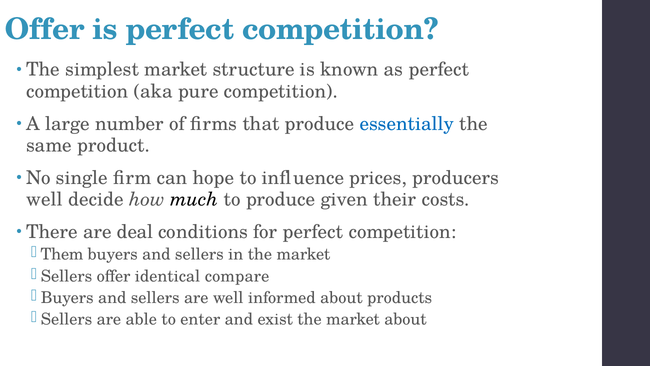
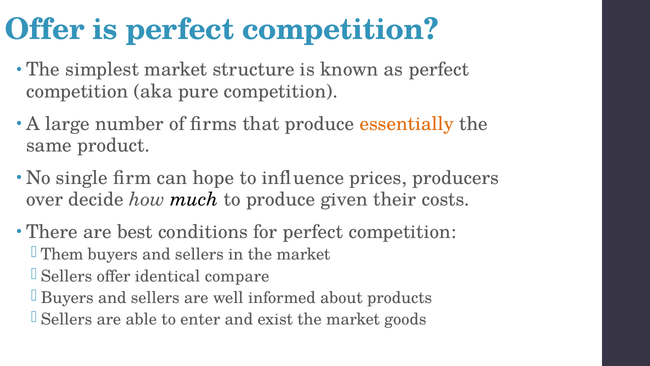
essentially colour: blue -> orange
well at (44, 199): well -> over
deal: deal -> best
market about: about -> goods
